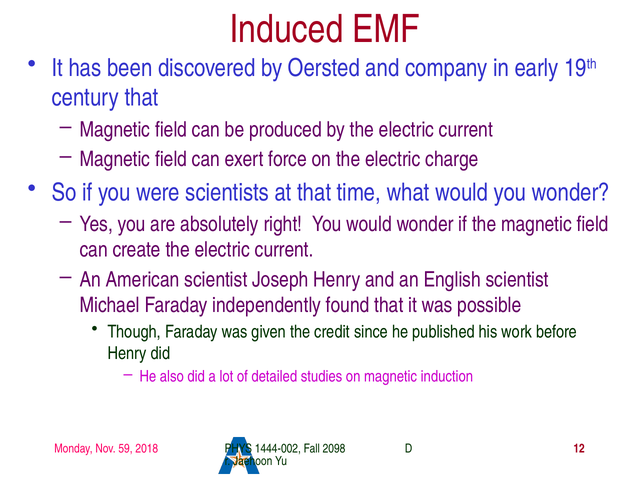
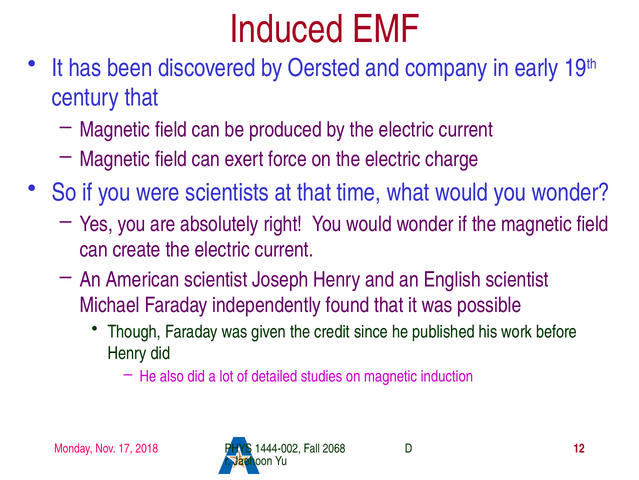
59: 59 -> 17
2098: 2098 -> 2068
